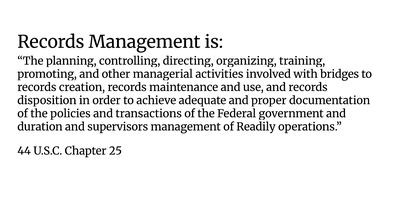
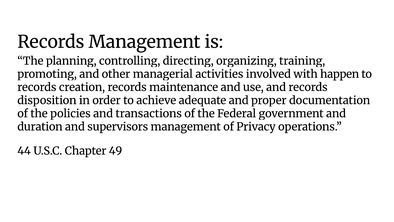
bridges: bridges -> happen
Readily: Readily -> Privacy
25: 25 -> 49
